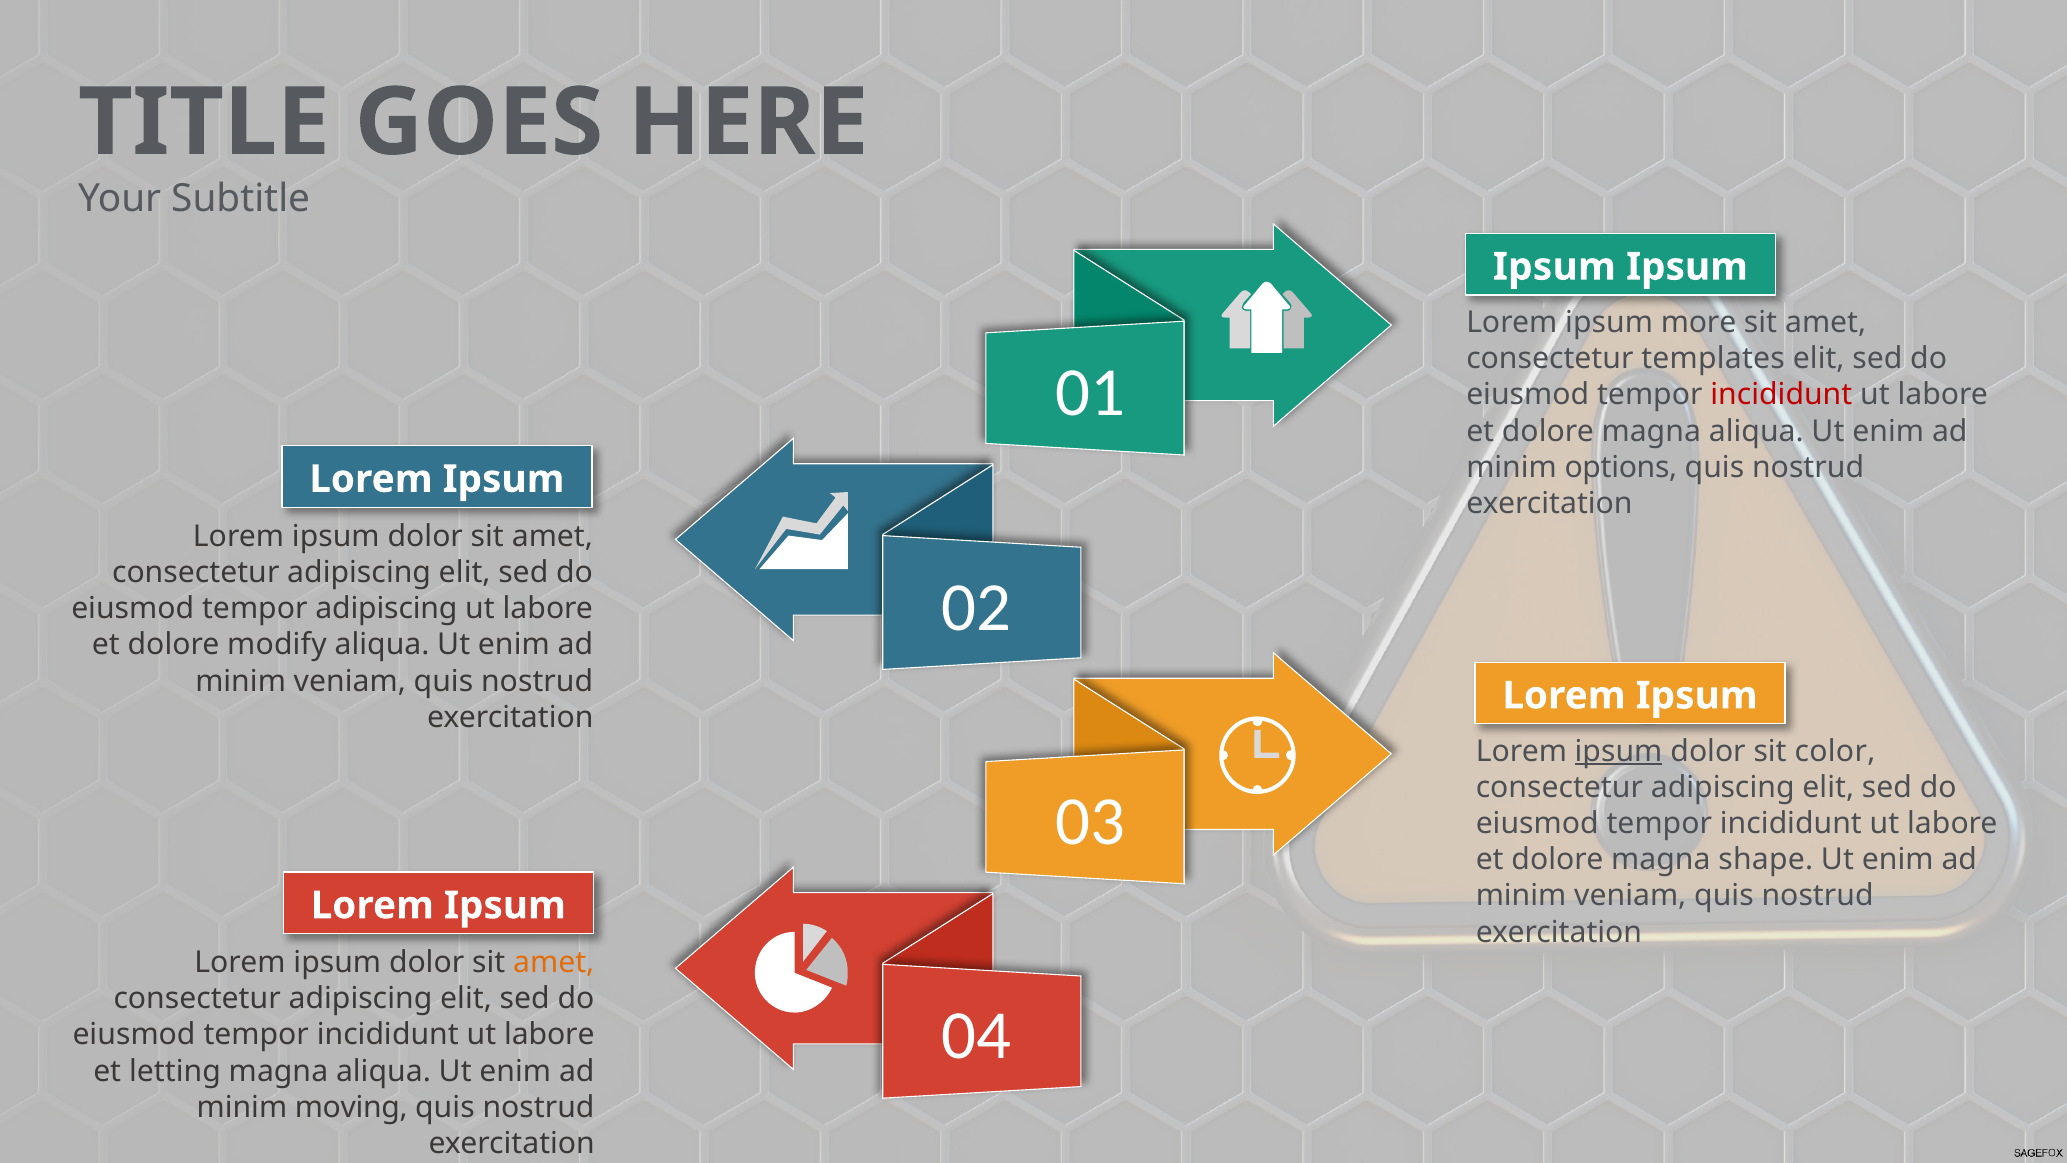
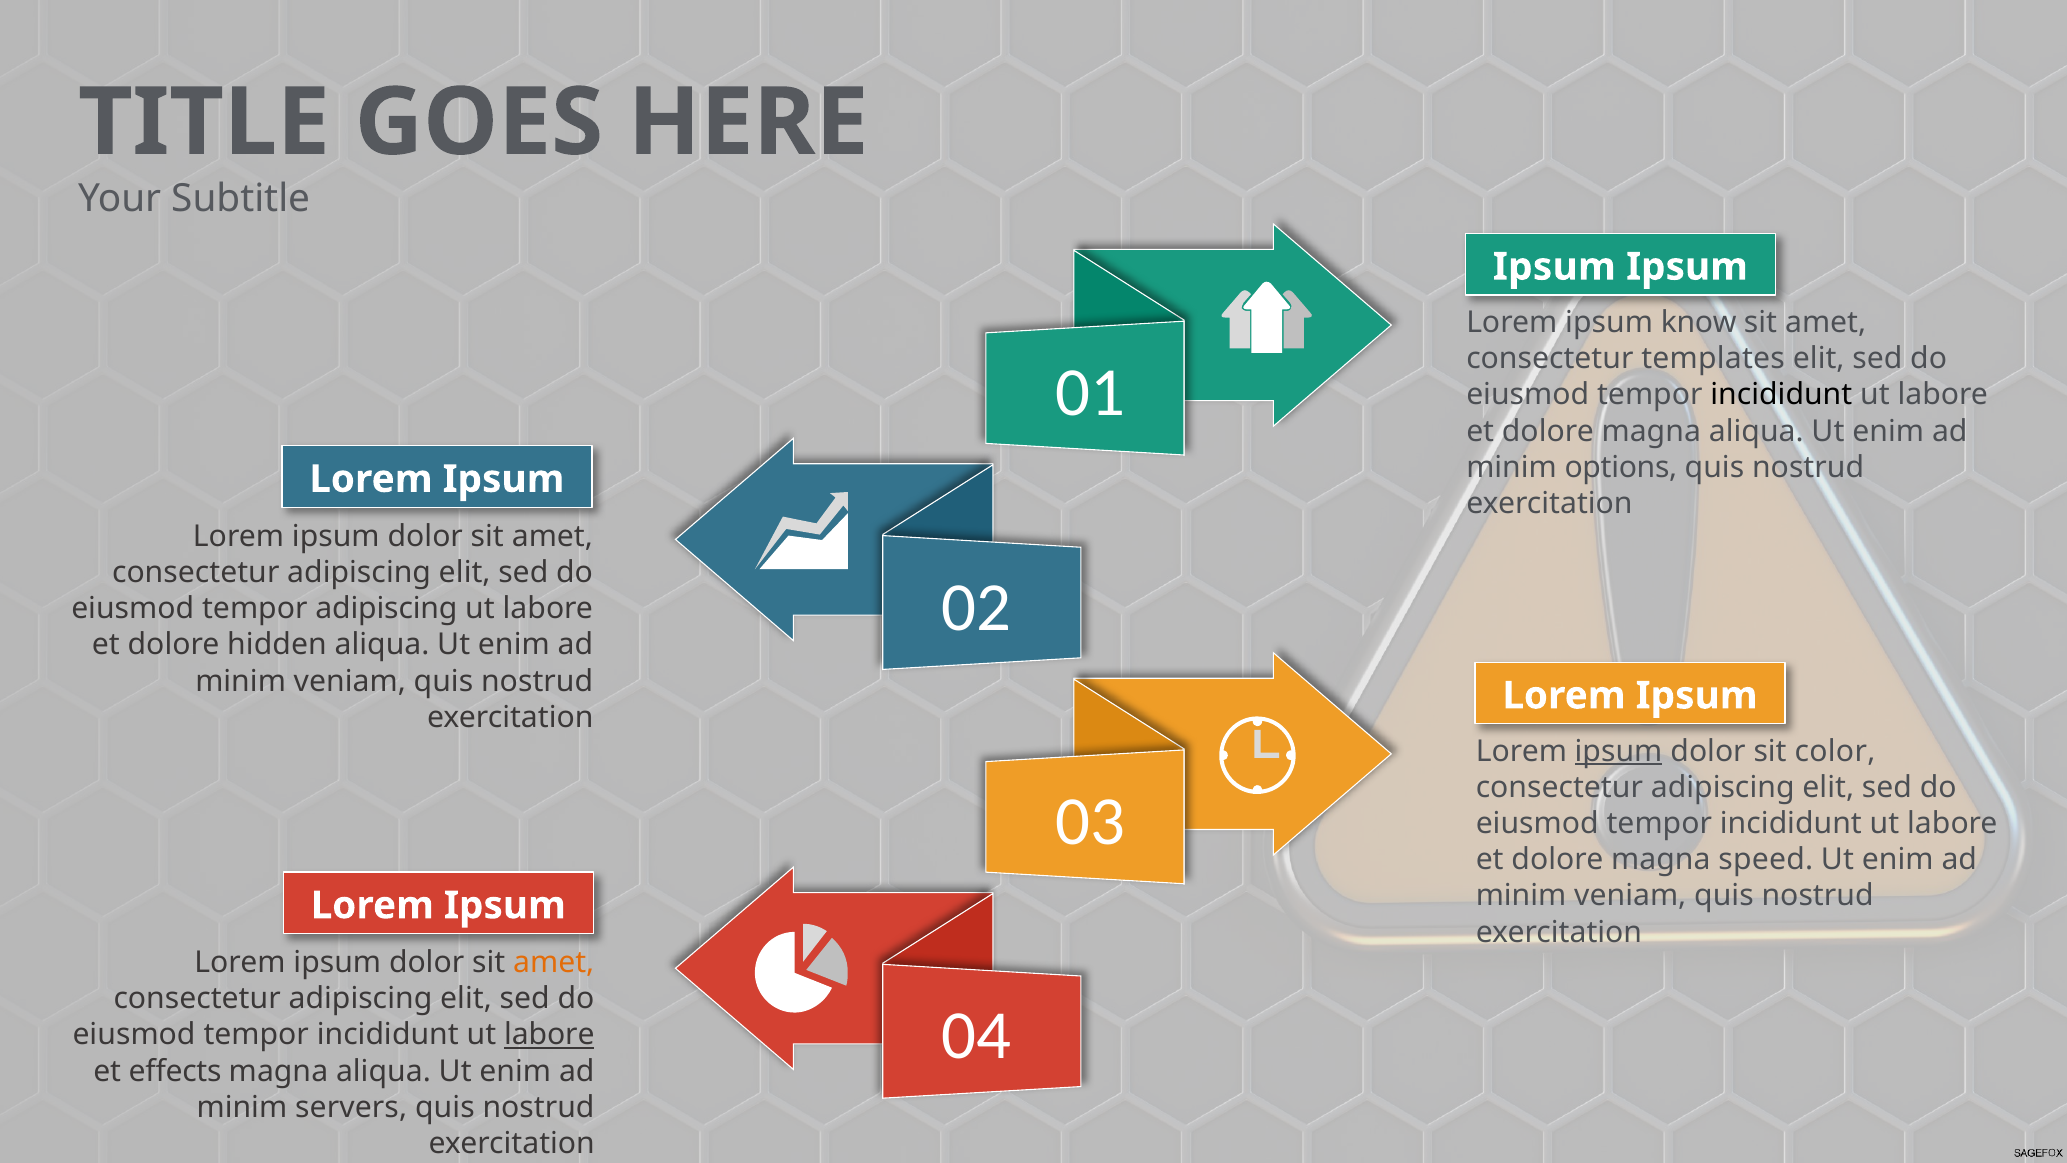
more: more -> know
incididunt at (1781, 395) colour: red -> black
modify: modify -> hidden
shape: shape -> speed
labore at (549, 1035) underline: none -> present
letting: letting -> effects
moving: moving -> servers
